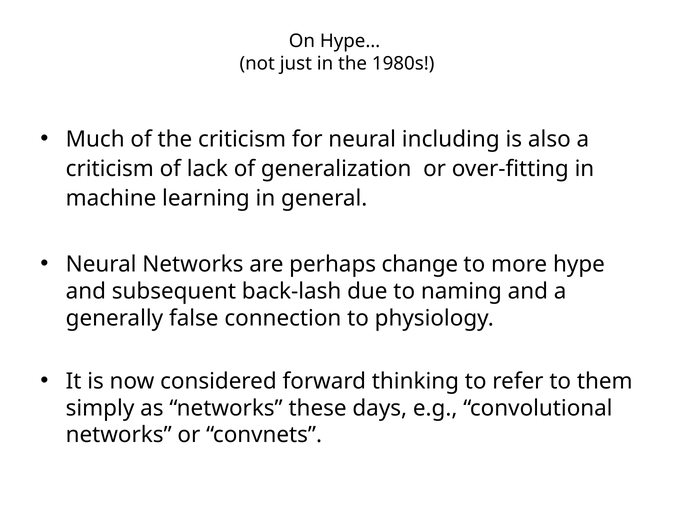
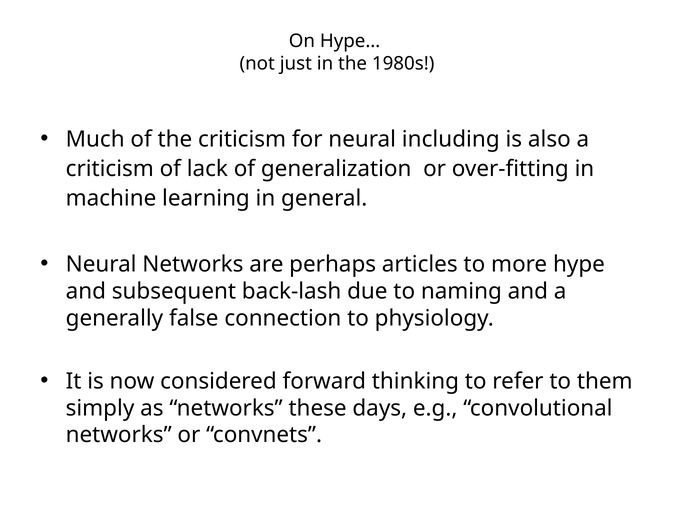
change: change -> articles
